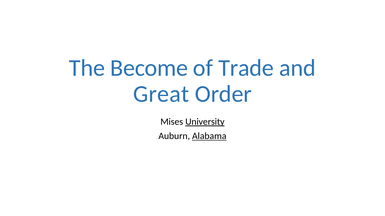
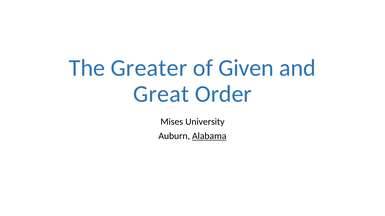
Become: Become -> Greater
Trade: Trade -> Given
University underline: present -> none
